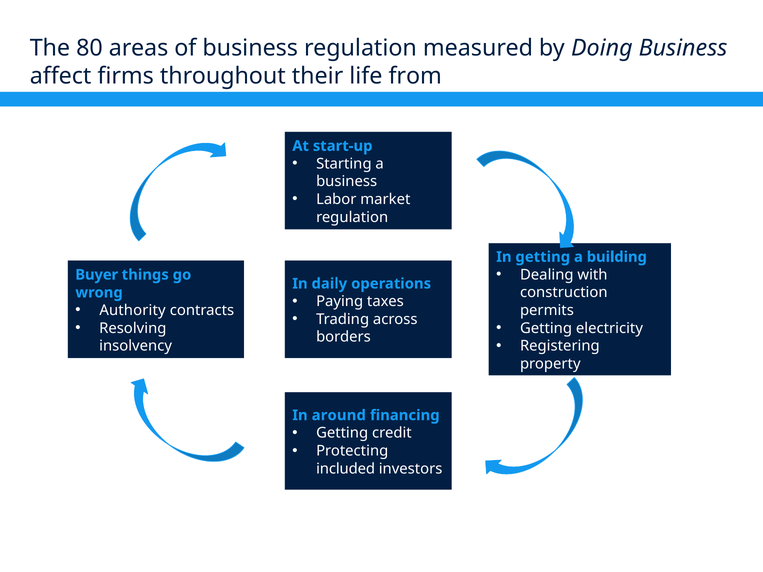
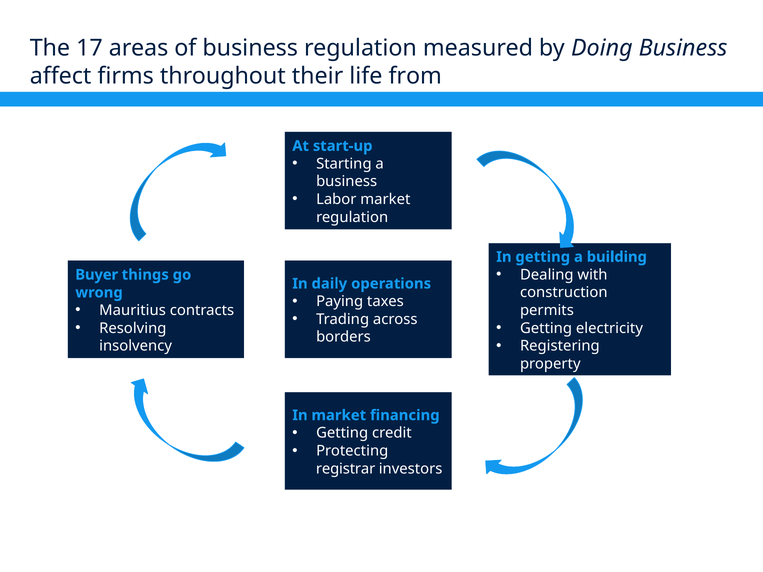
80: 80 -> 17
Authority: Authority -> Mauritius
In around: around -> market
included: included -> registrar
